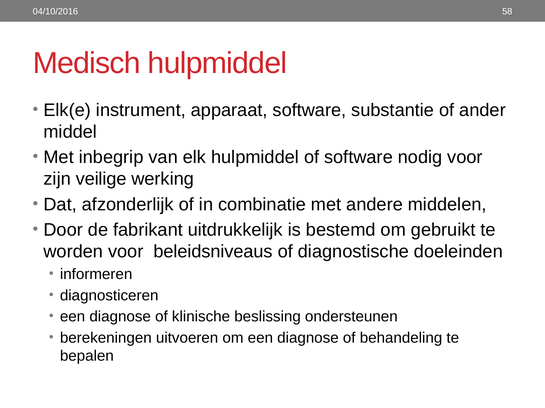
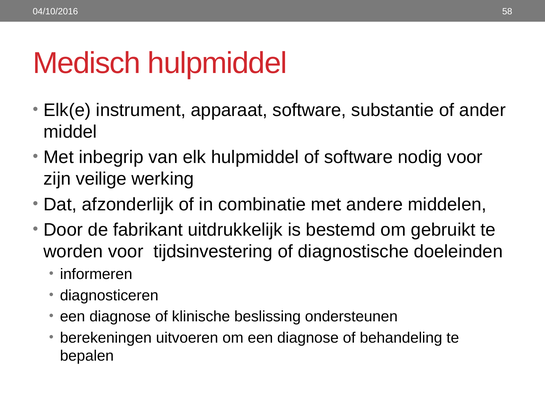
beleidsniveaus: beleidsniveaus -> tijdsinvestering
